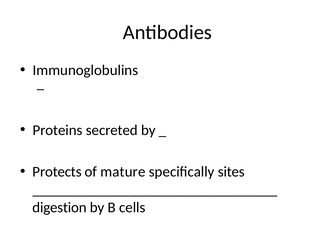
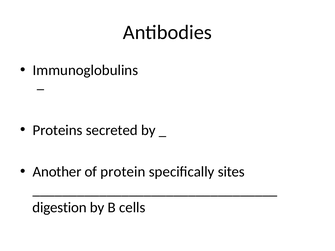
Protects: Protects -> Another
mature: mature -> protein
